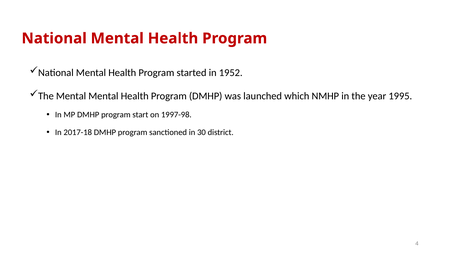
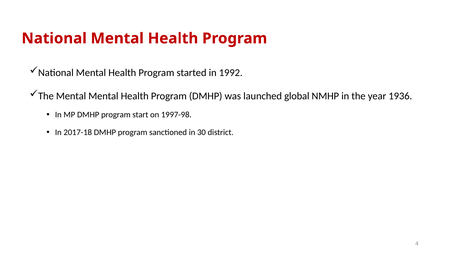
1952: 1952 -> 1992
which: which -> global
1995: 1995 -> 1936
